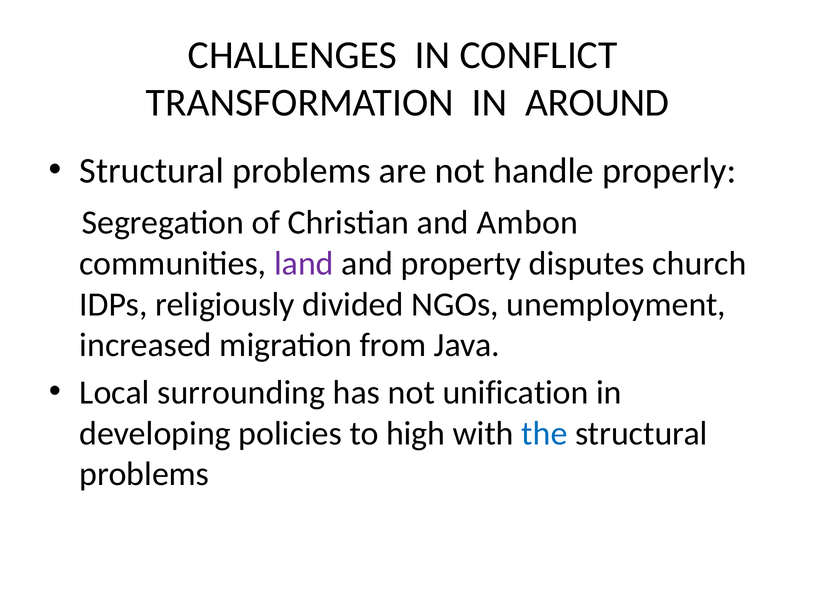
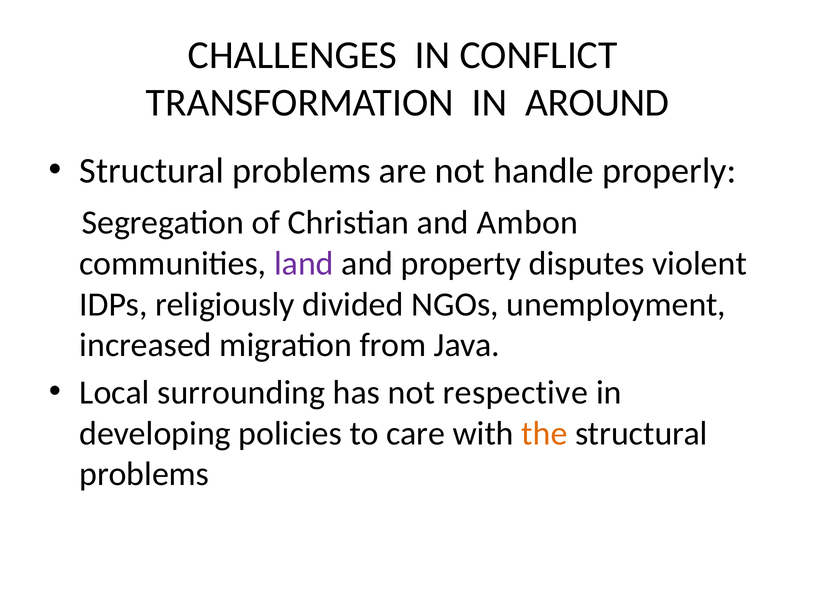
church: church -> violent
unification: unification -> respective
high: high -> care
the colour: blue -> orange
